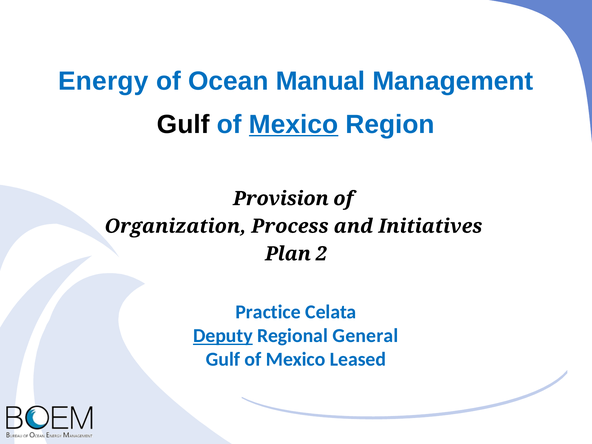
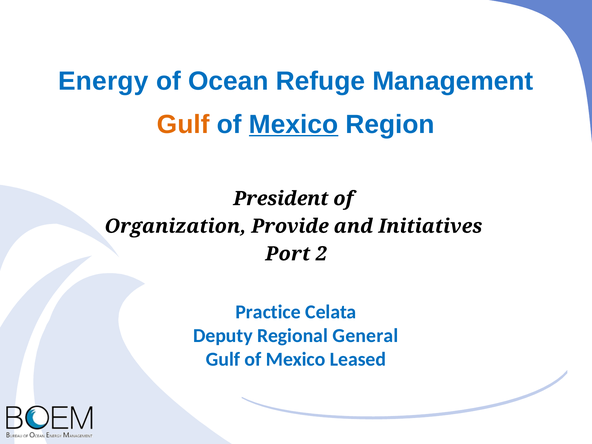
Manual: Manual -> Refuge
Gulf at (183, 124) colour: black -> orange
Provision: Provision -> President
Process: Process -> Provide
Plan: Plan -> Port
Deputy underline: present -> none
